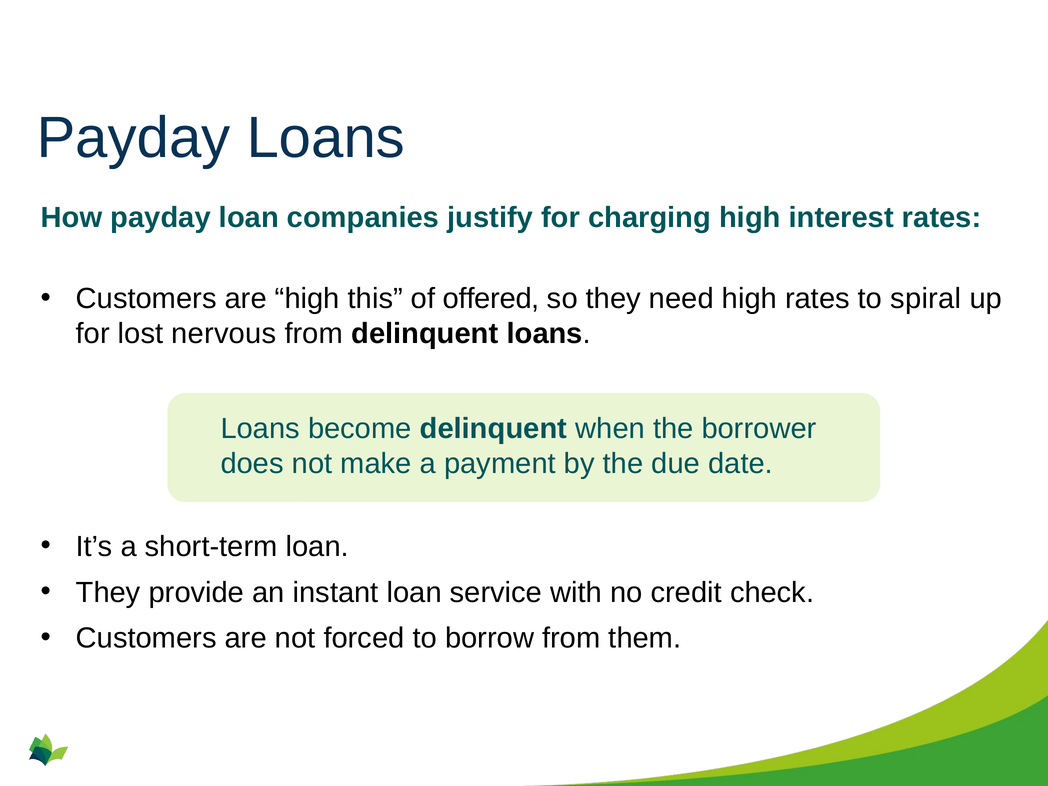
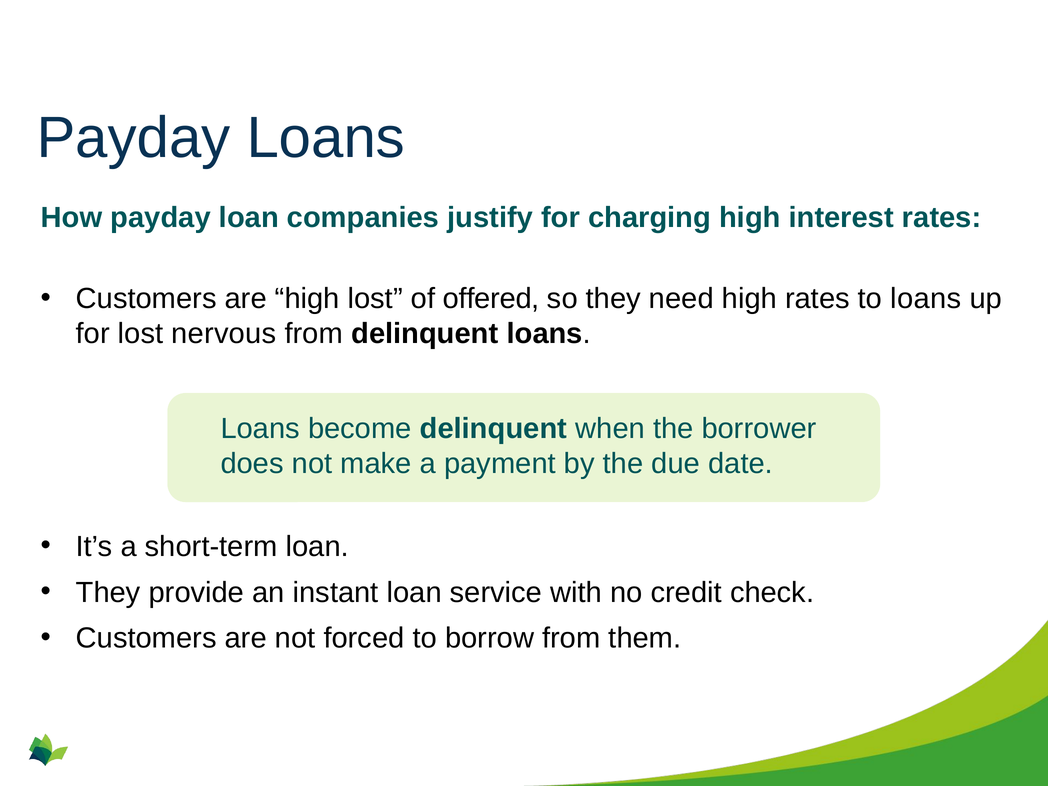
high this: this -> lost
to spiral: spiral -> loans
